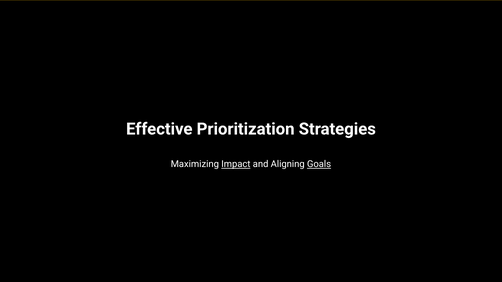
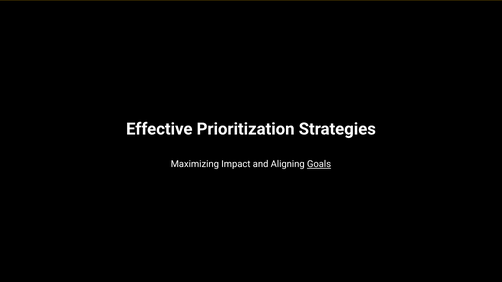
Impact underline: present -> none
